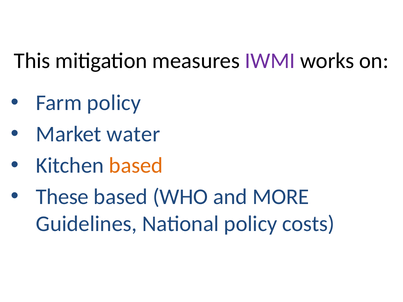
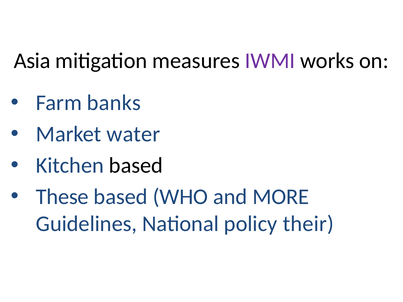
This: This -> Asia
Farm policy: policy -> banks
based at (136, 166) colour: orange -> black
costs: costs -> their
